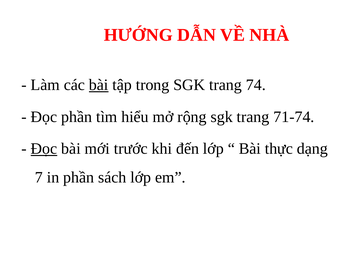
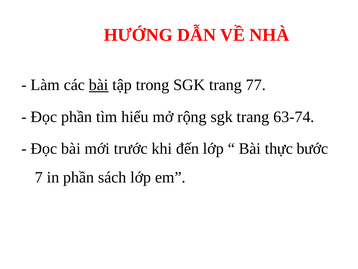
74: 74 -> 77
71-74: 71-74 -> 63-74
Đọc at (44, 148) underline: present -> none
dạng: dạng -> bước
